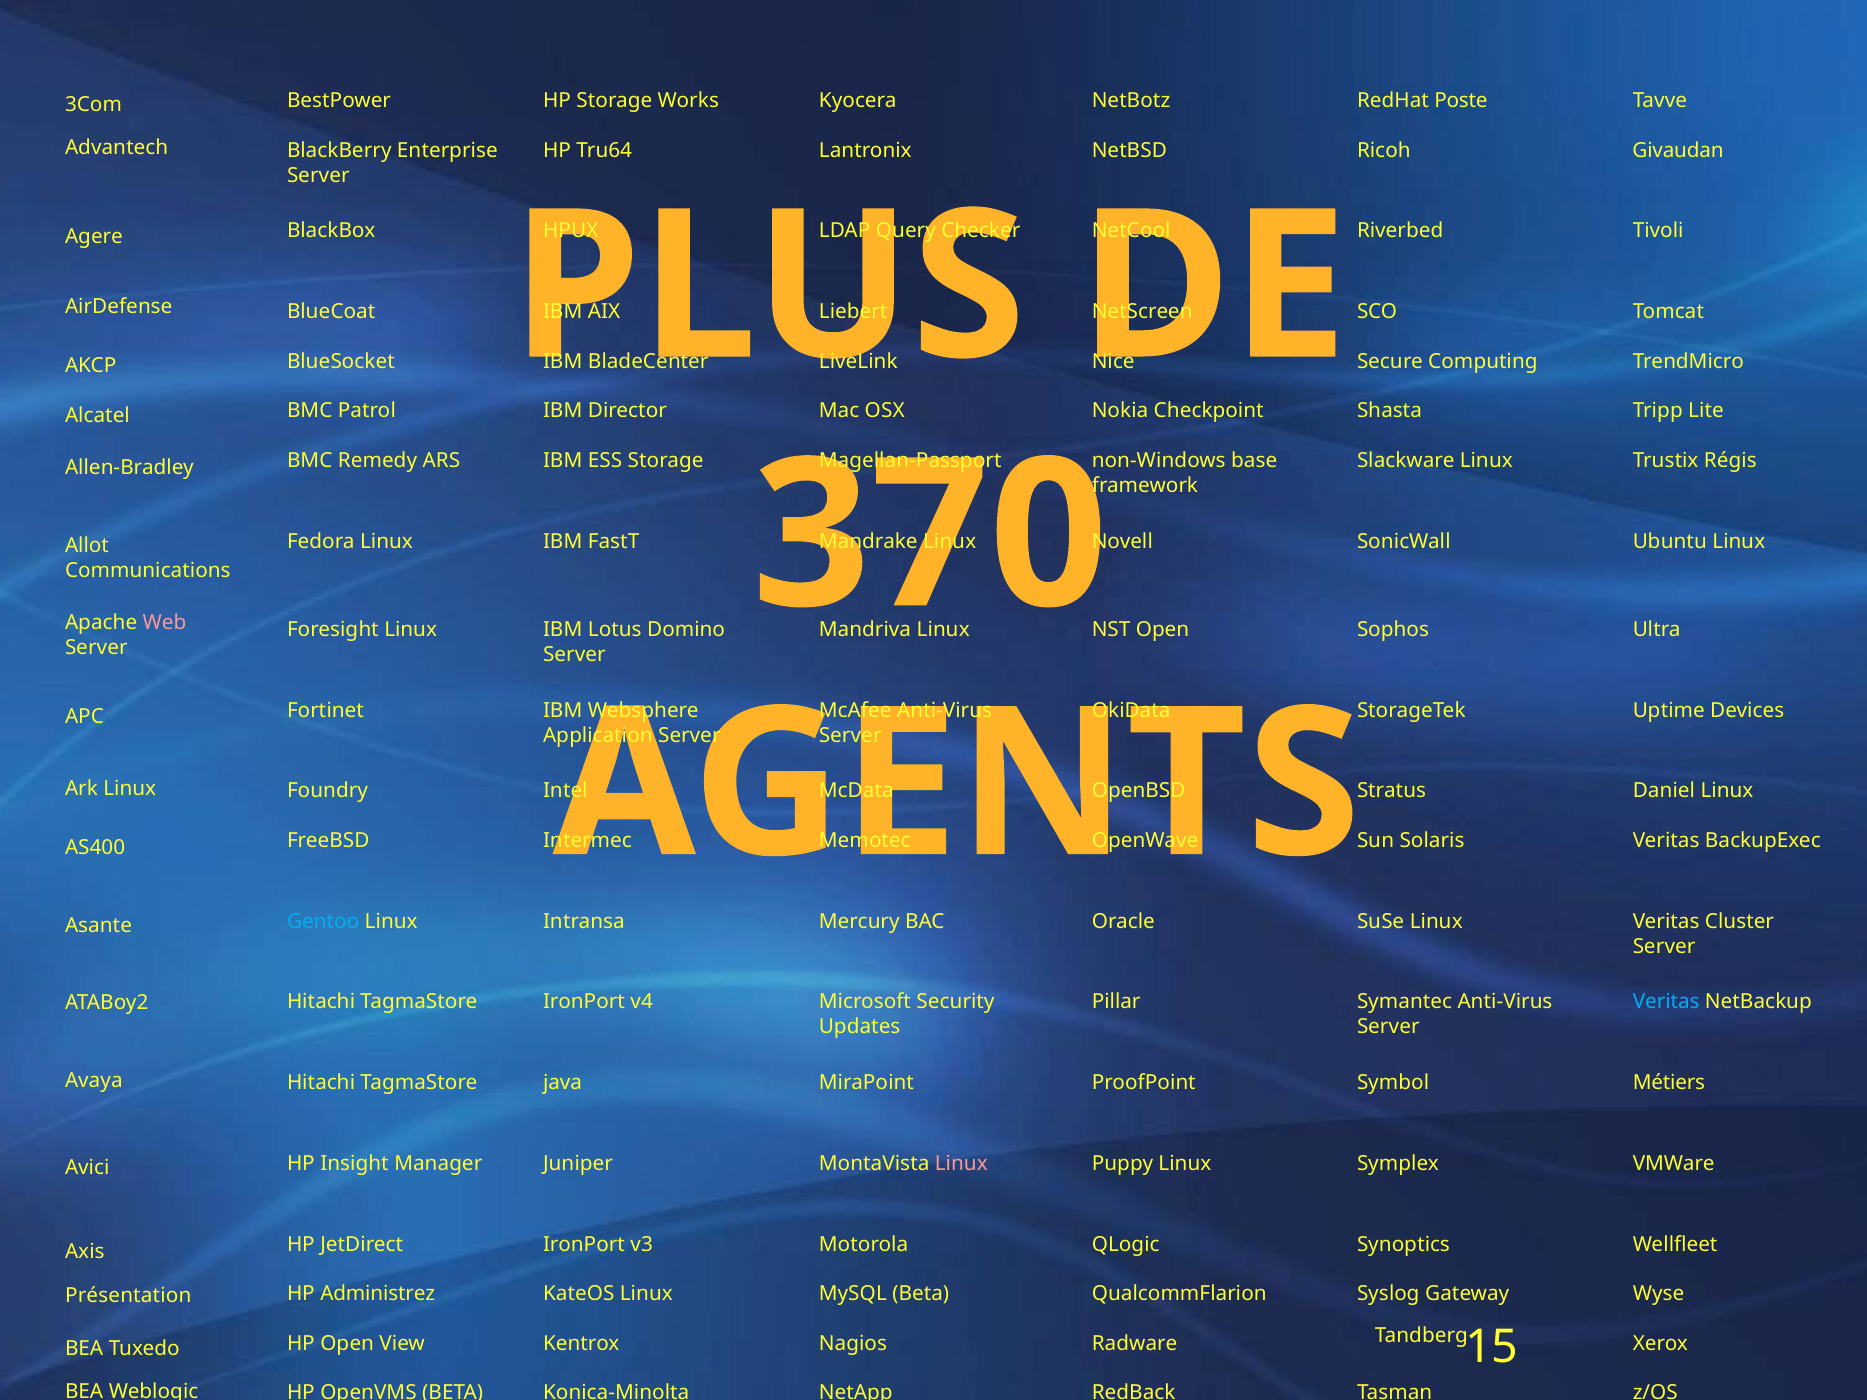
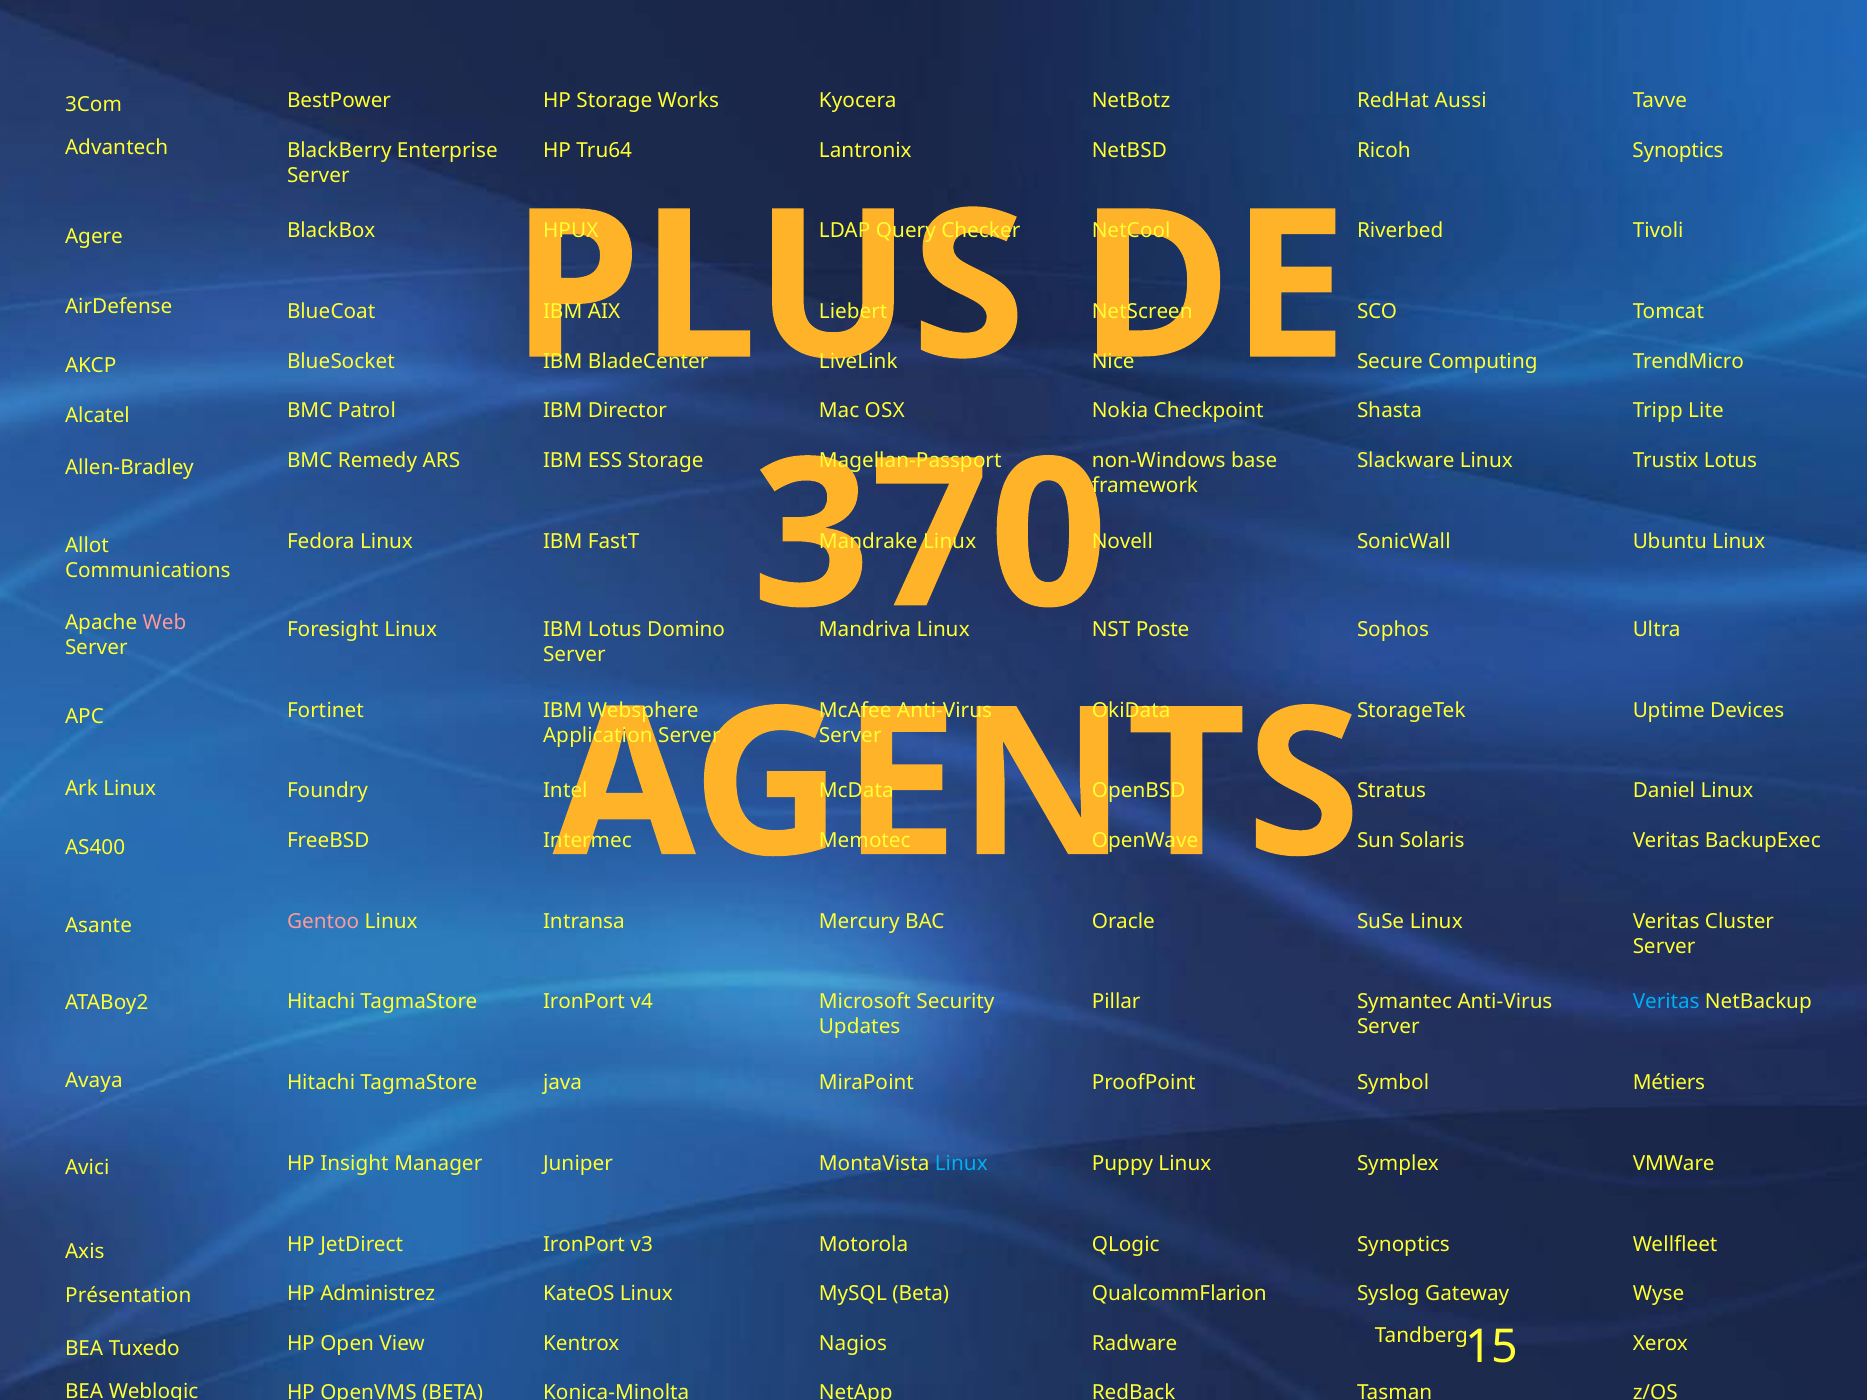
Poste: Poste -> Aussi
Givaudan at (1678, 150): Givaudan -> Synoptics
Trustix Régis: Régis -> Lotus
Open at (1163, 630): Open -> Poste
Gentoo colour: light blue -> pink
Linux at (961, 1164) colour: pink -> light blue
